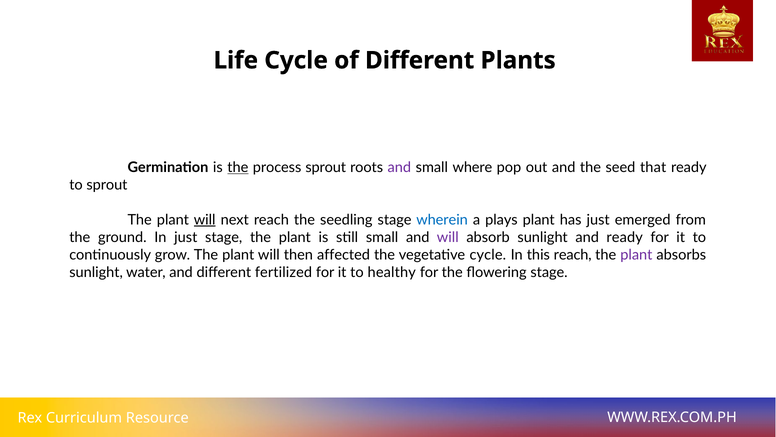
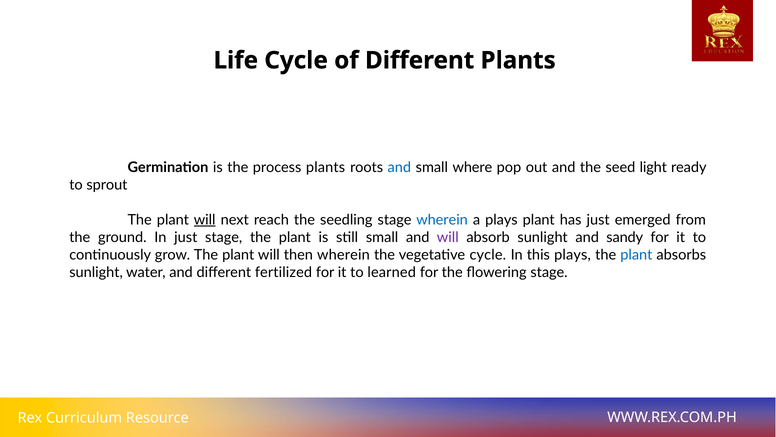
the at (238, 167) underline: present -> none
process sprout: sprout -> plants
and at (399, 167) colour: purple -> blue
that: that -> light
and ready: ready -> sandy
then affected: affected -> wherein
this reach: reach -> plays
plant at (636, 255) colour: purple -> blue
healthy: healthy -> learned
